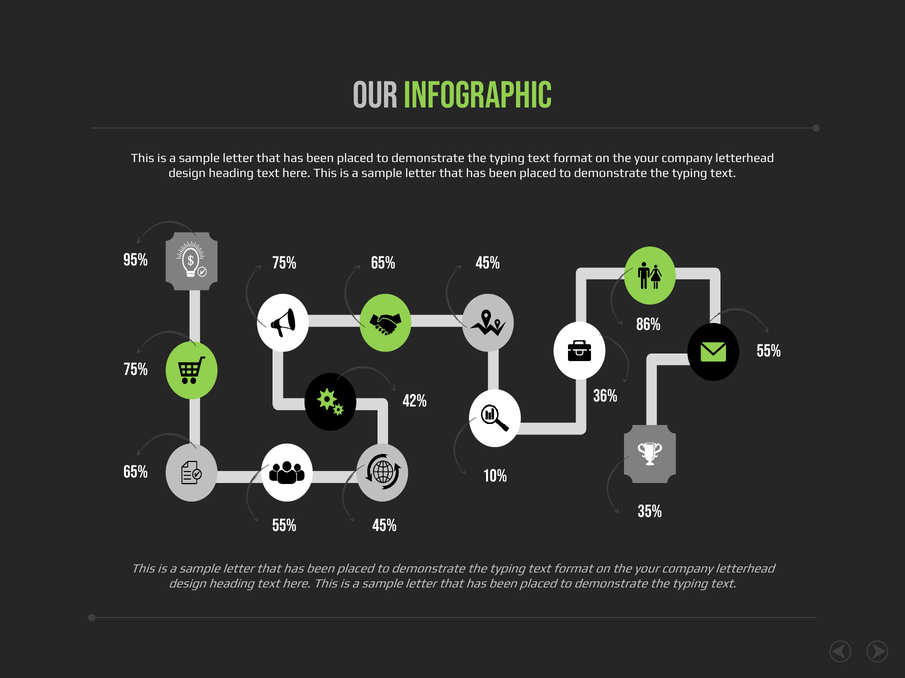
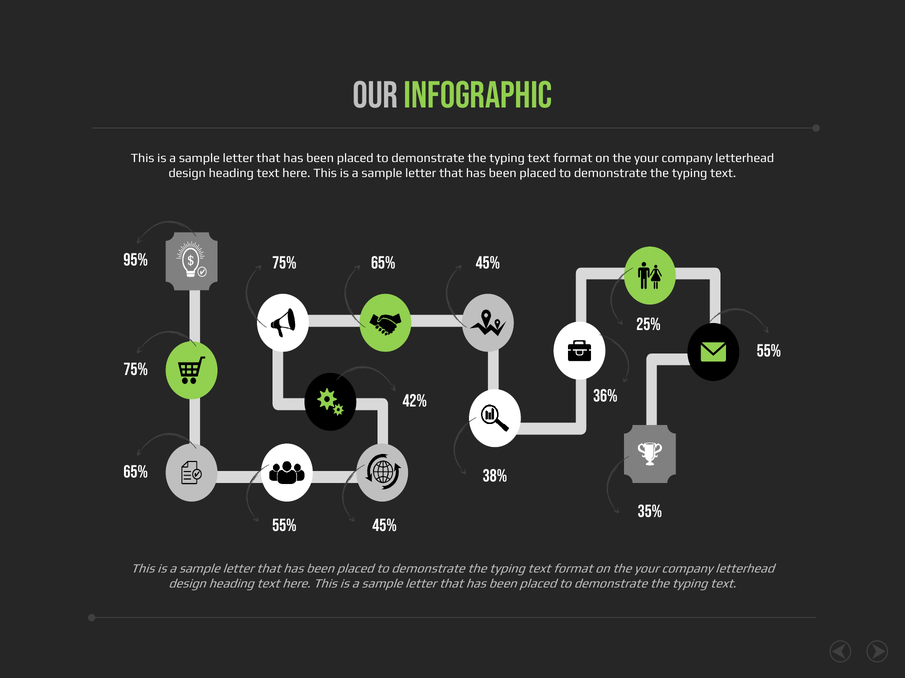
86%: 86% -> 25%
10%: 10% -> 38%
